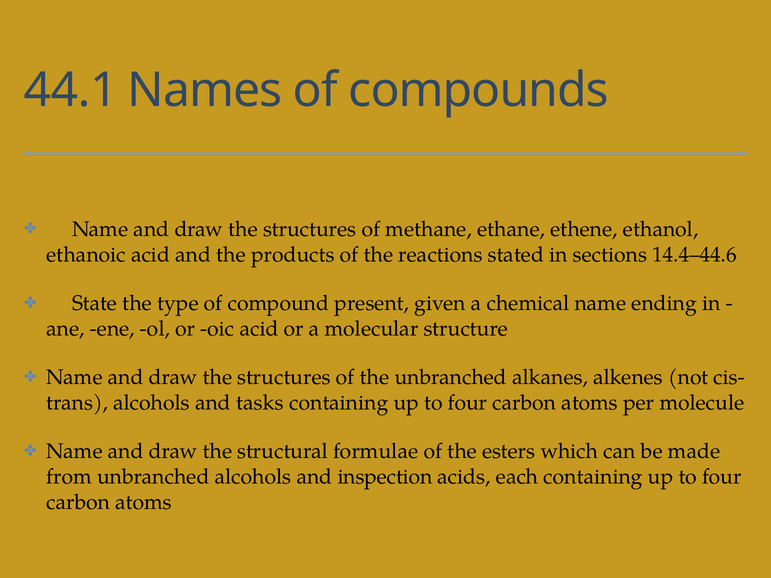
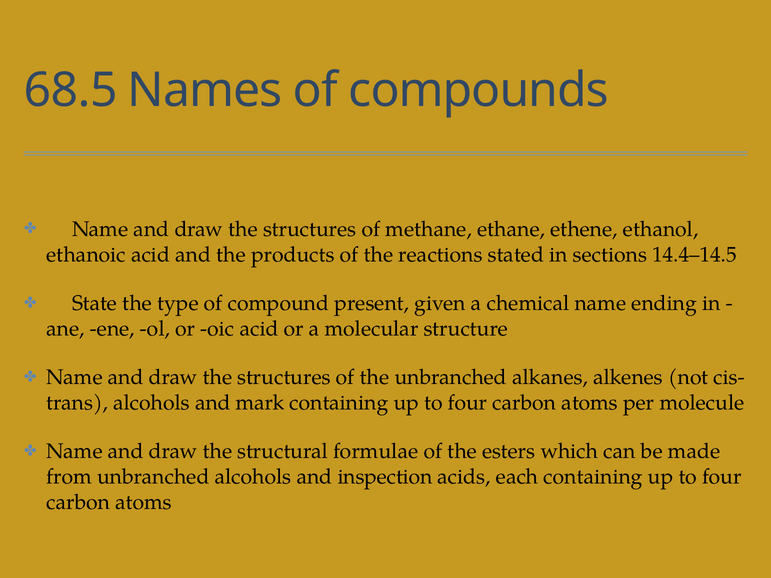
44.1: 44.1 -> 68.5
14.4–44.6: 14.4–44.6 -> 14.4–14.5
tasks: tasks -> mark
